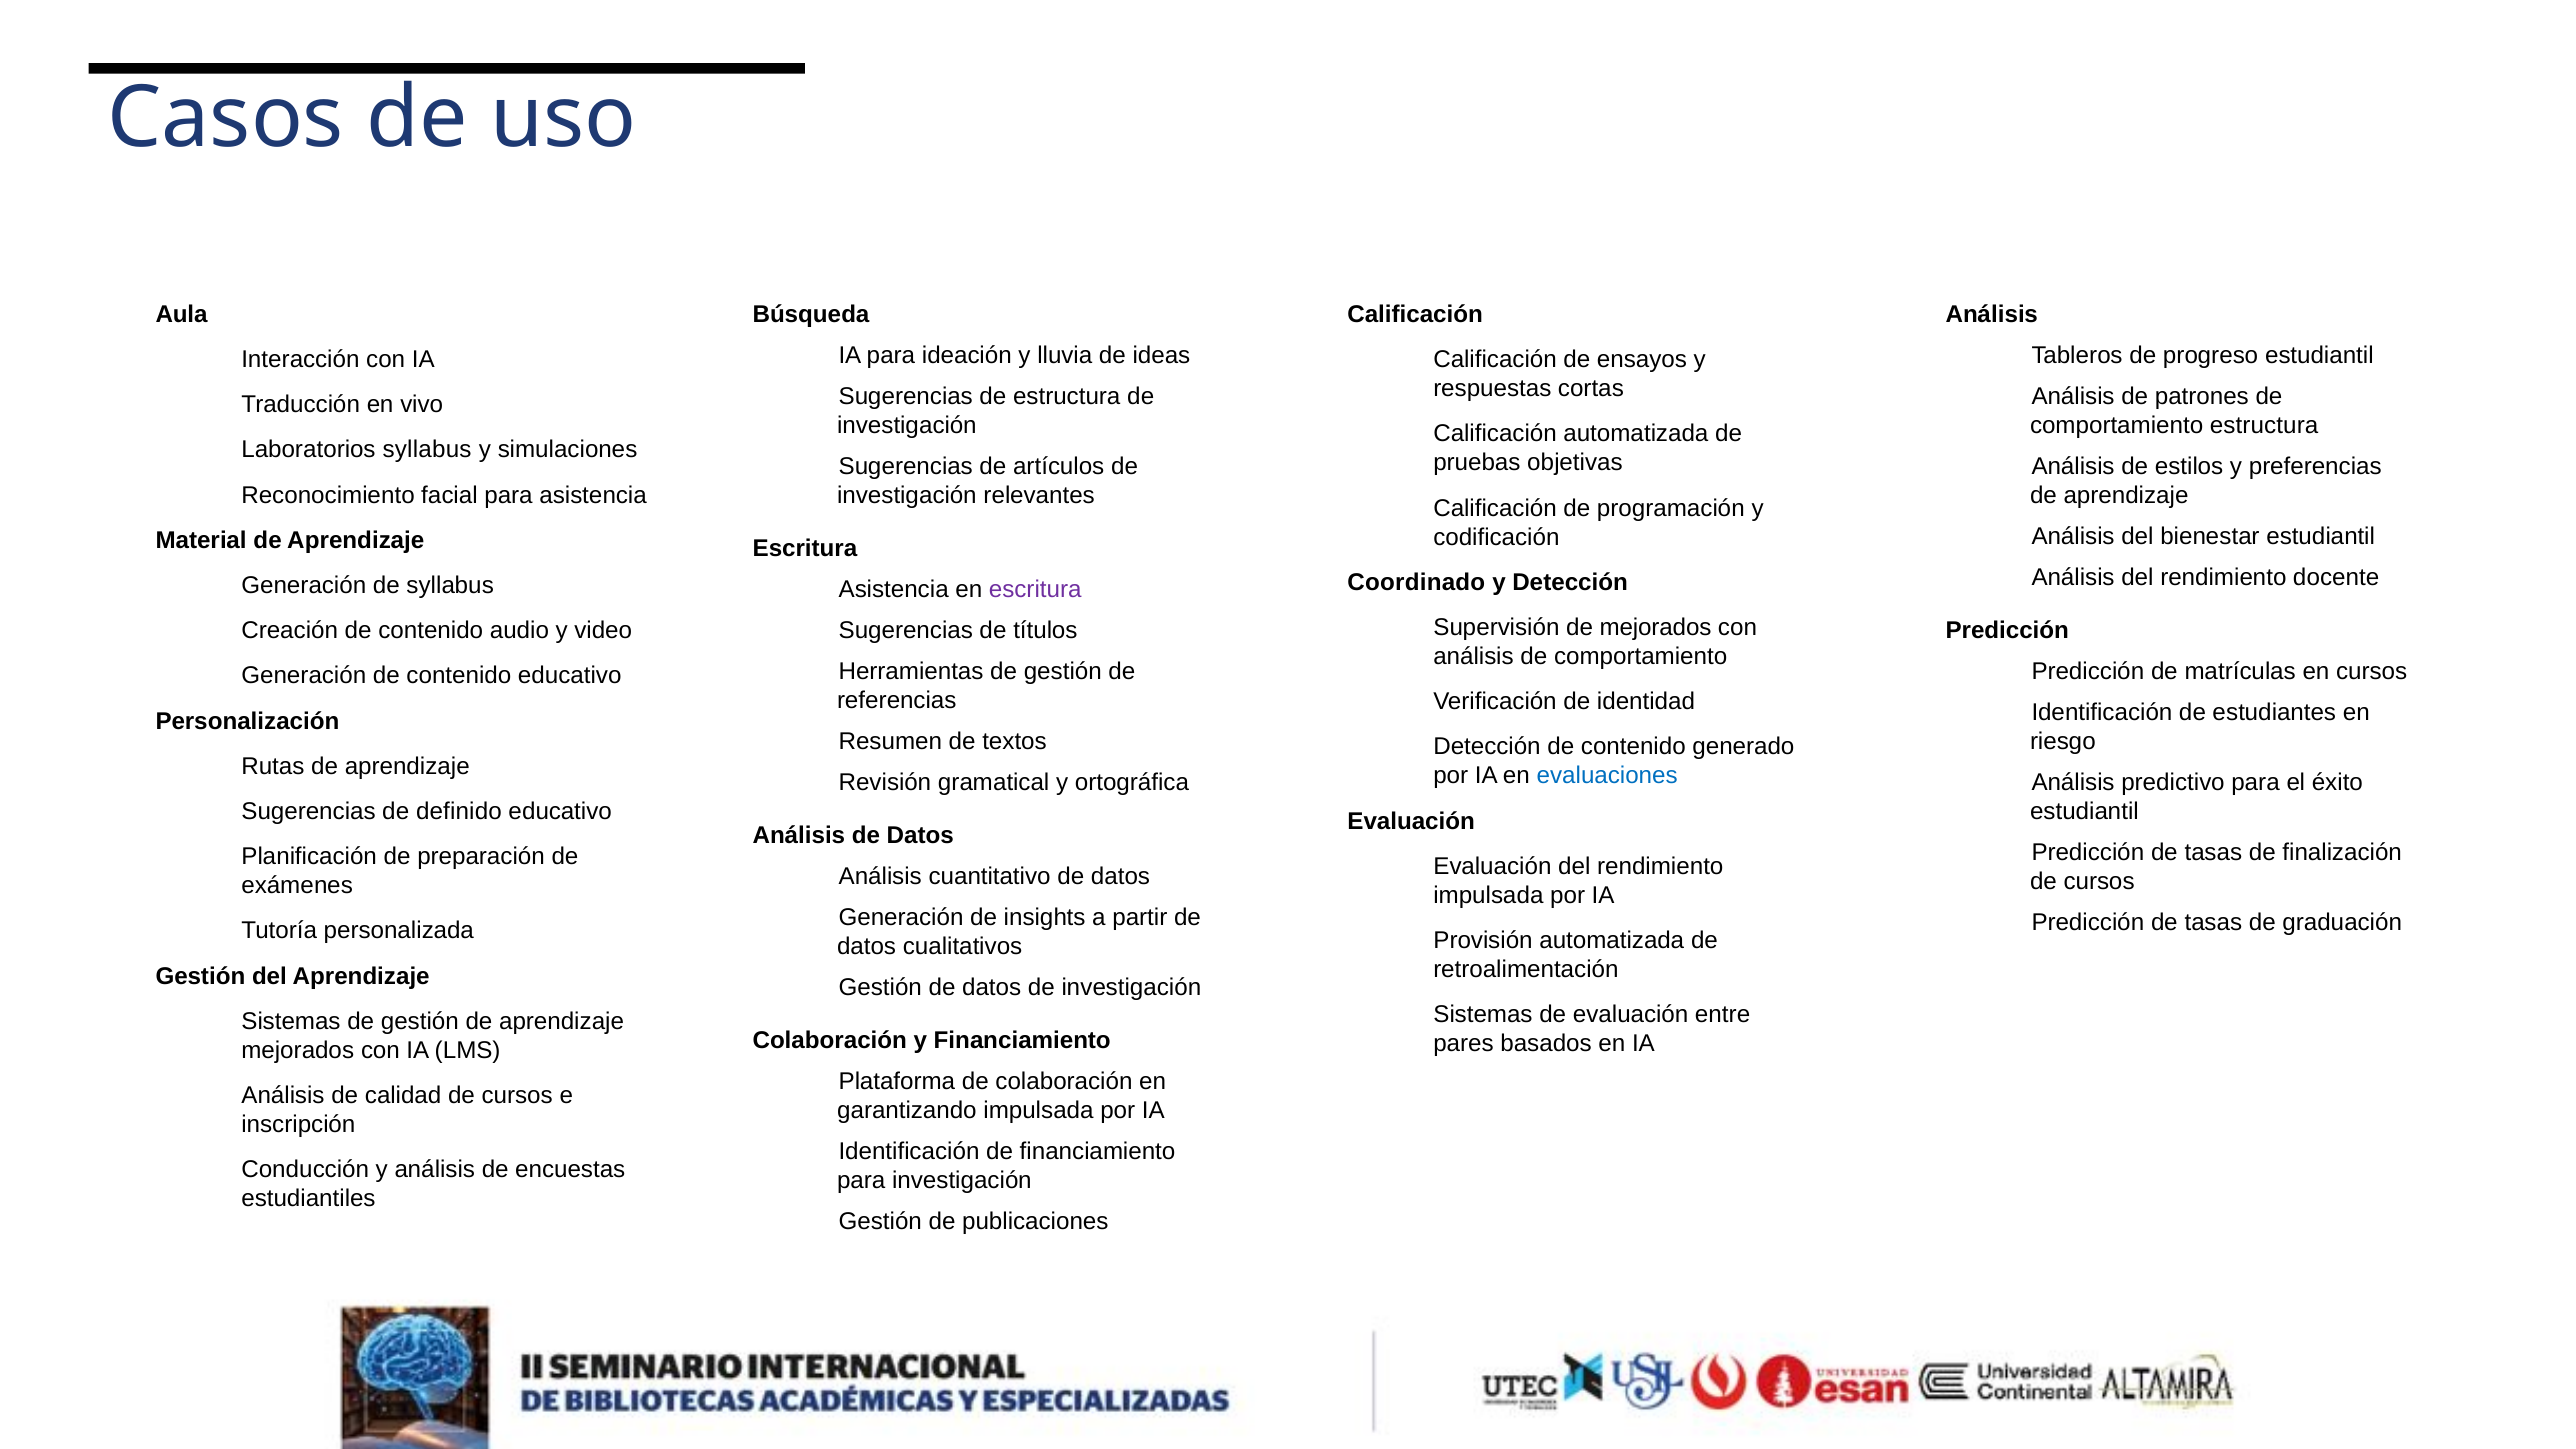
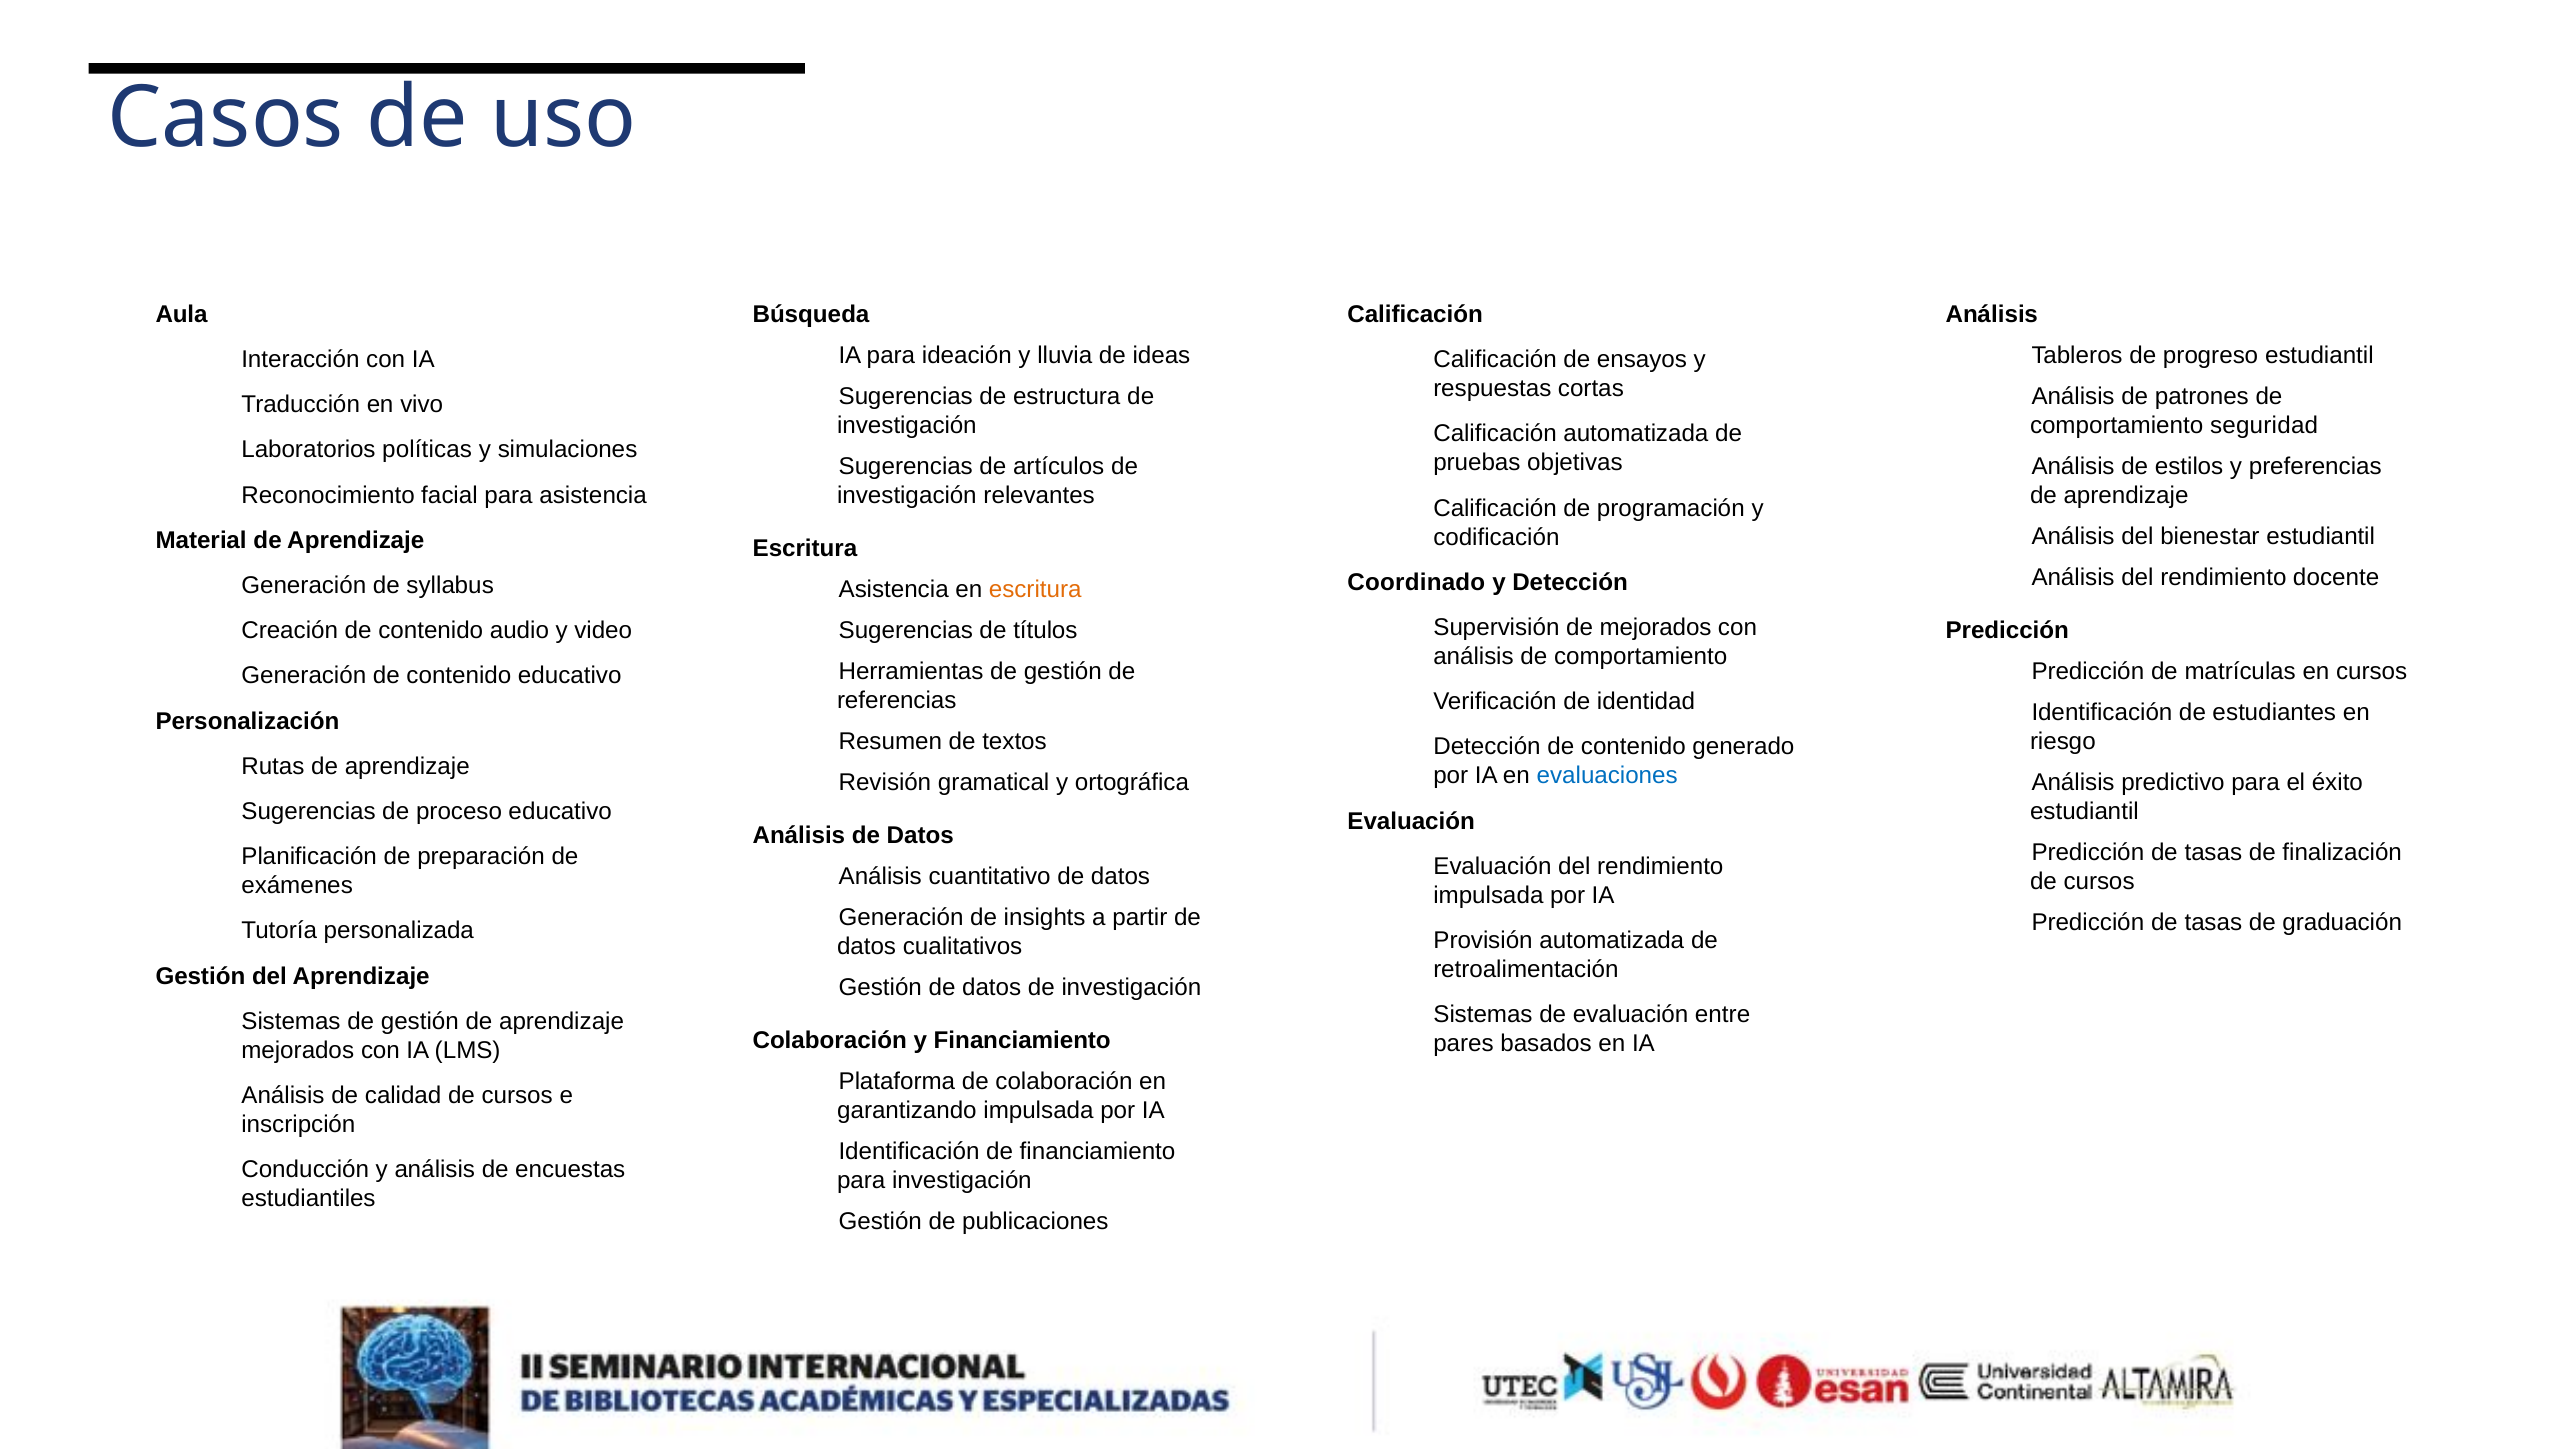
comportamiento estructura: estructura -> seguridad
Laboratorios syllabus: syllabus -> políticas
escritura at (1035, 589) colour: purple -> orange
definido: definido -> proceso
